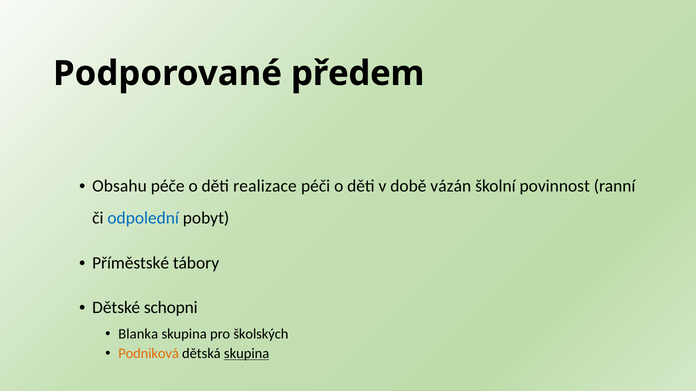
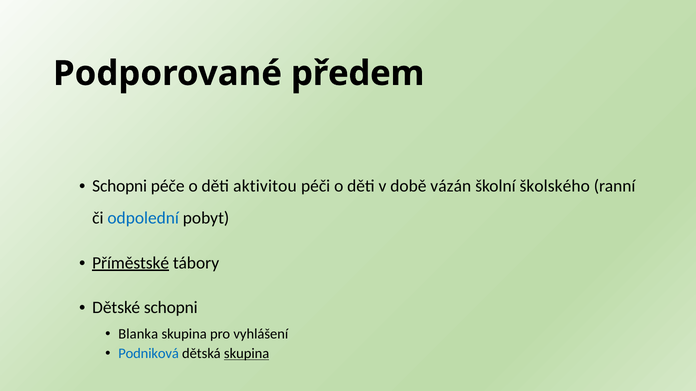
Obsahu at (119, 186): Obsahu -> Schopni
realizace: realizace -> aktivitou
povinnost: povinnost -> školského
Příměstské underline: none -> present
školských: školských -> vyhlášení
Podniková colour: orange -> blue
